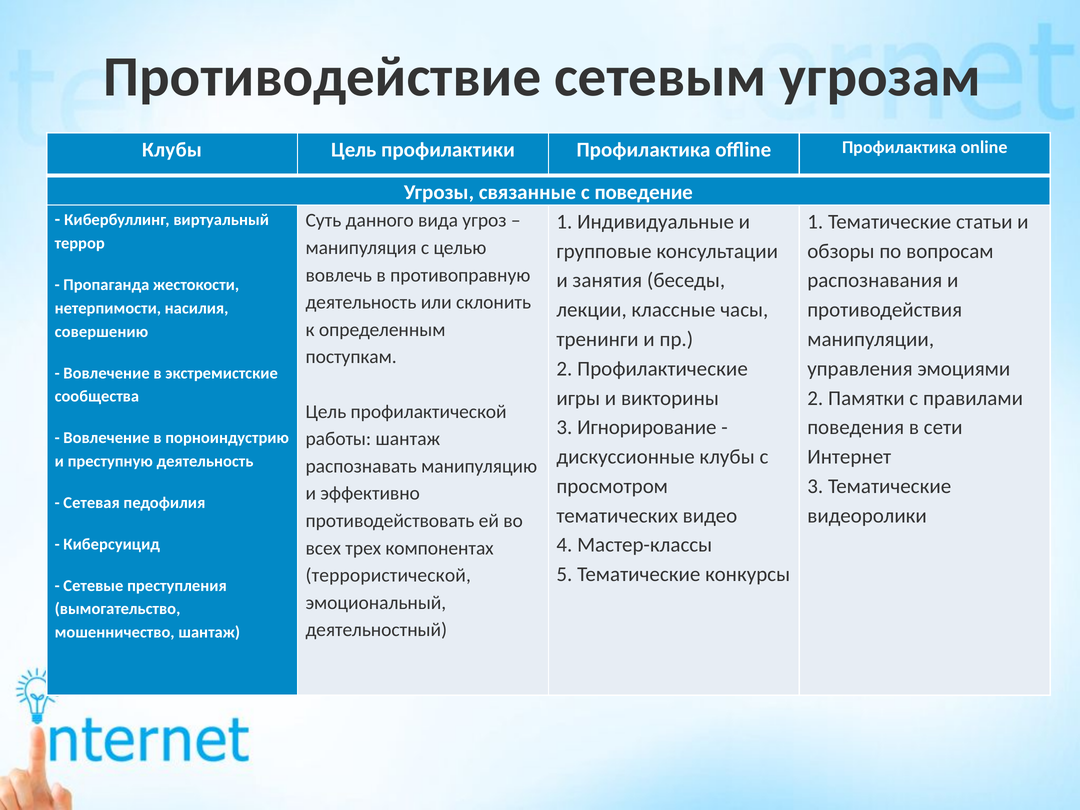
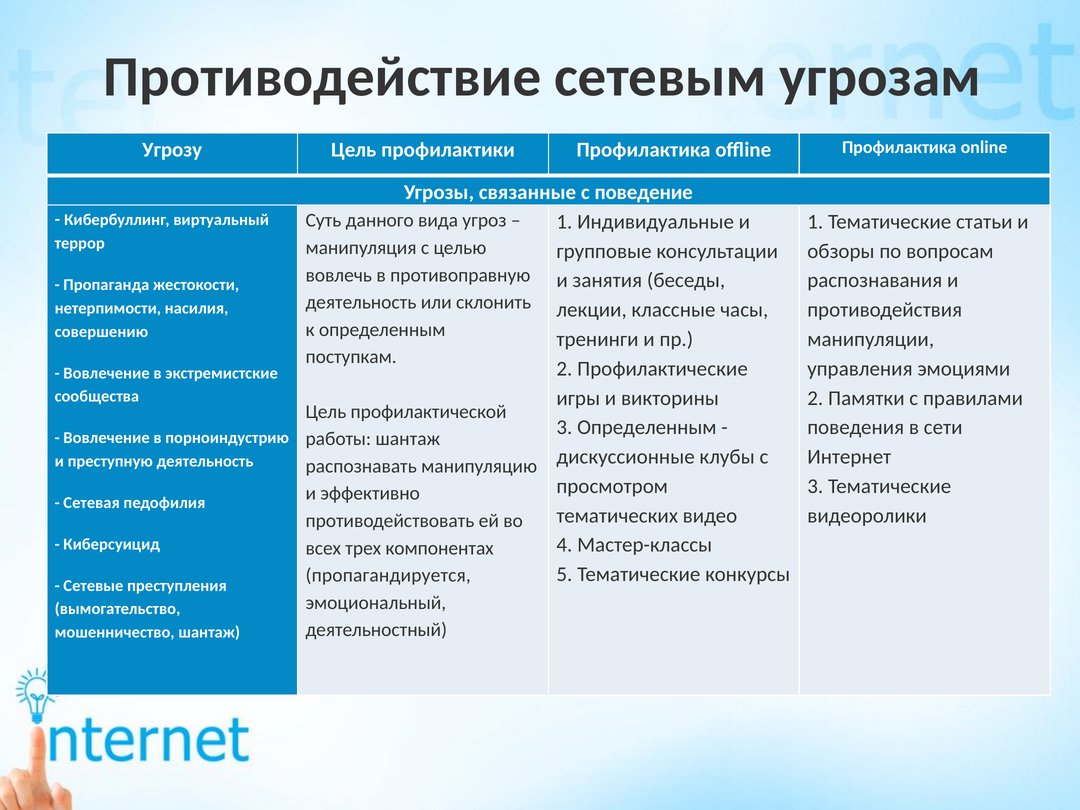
Клубы at (172, 150): Клубы -> Угрозу
3 Игнорирование: Игнорирование -> Определенным
террористической: террористической -> пропагандируется
